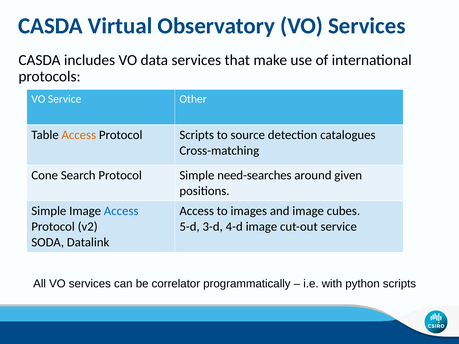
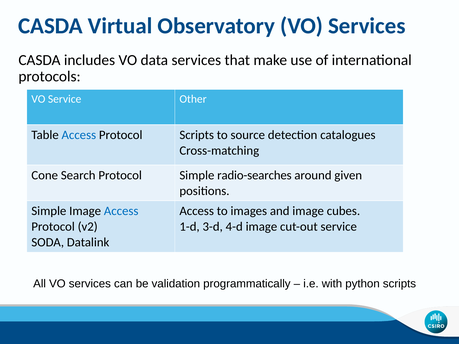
Access at (79, 135) colour: orange -> blue
need-searches: need-searches -> radio-searches
5-d: 5-d -> 1-d
correlator: correlator -> validation
